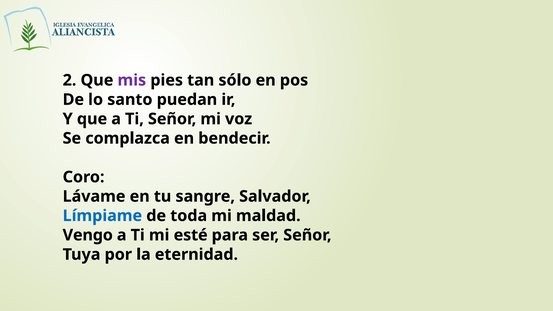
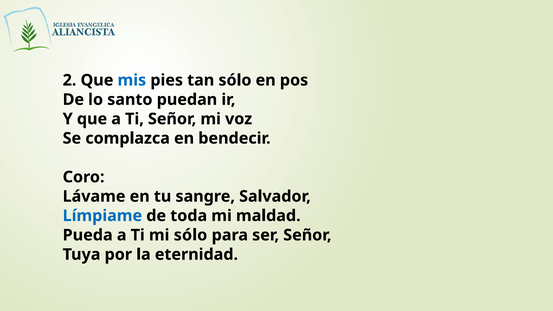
mis colour: purple -> blue
Vengo: Vengo -> Pueda
mi esté: esté -> sólo
